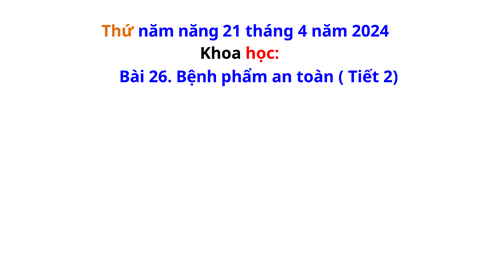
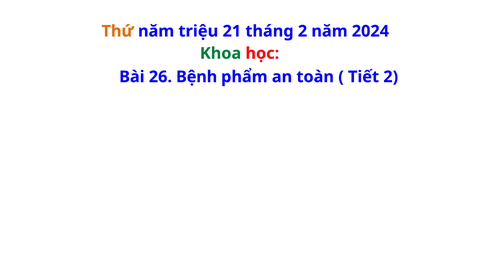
năng: năng -> triệu
tháng 4: 4 -> 2
Khoa colour: black -> green
